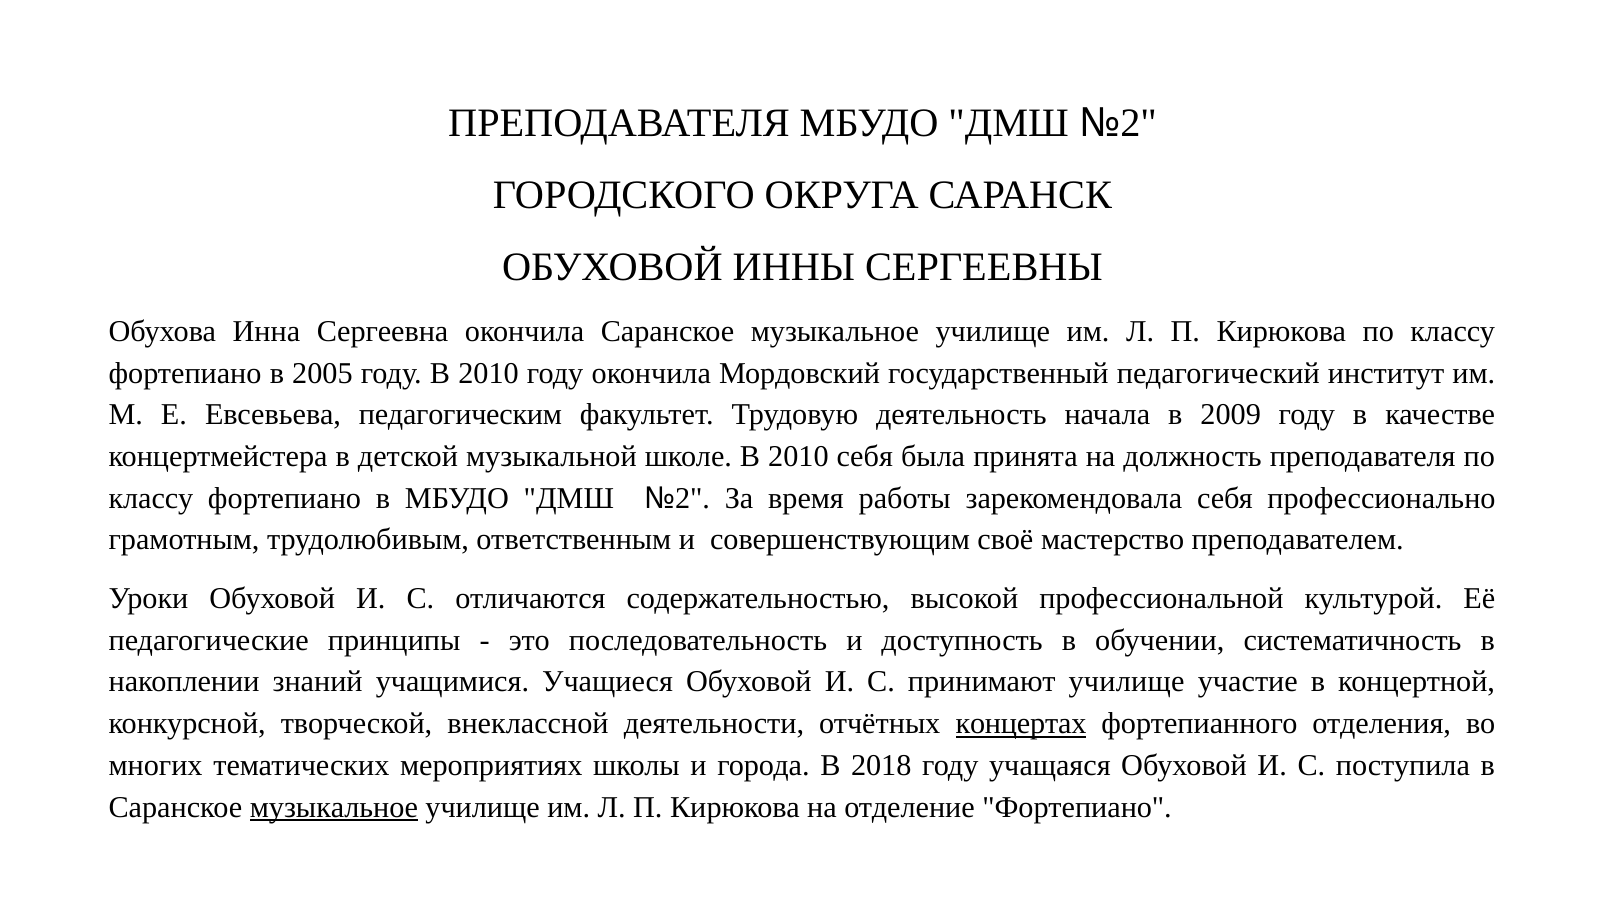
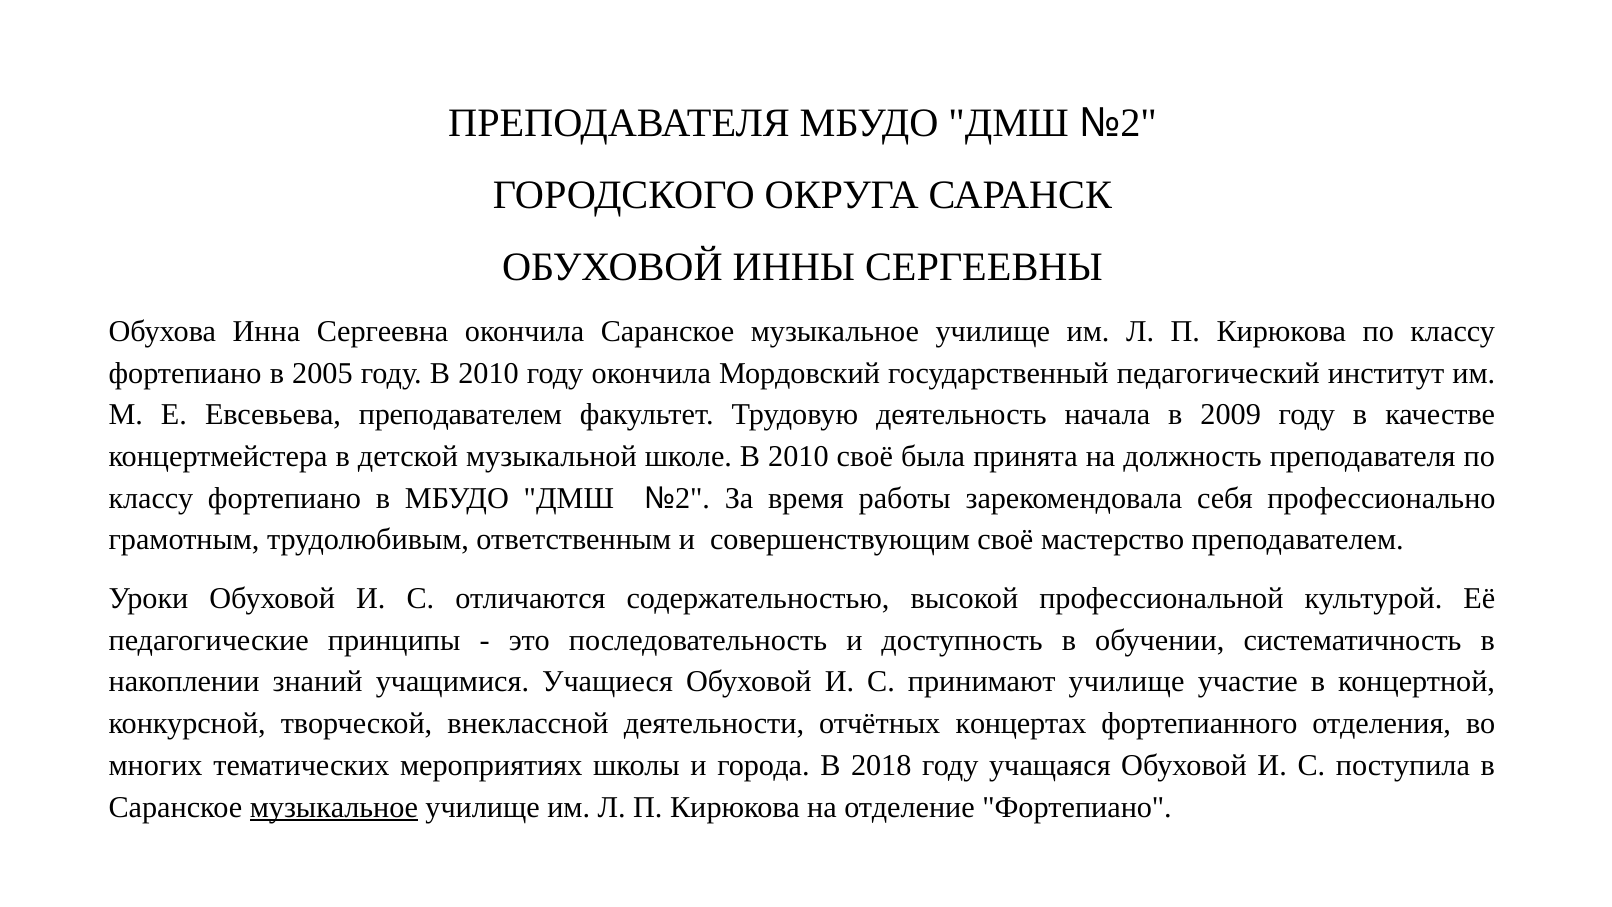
Евсевьева педагогическим: педагогическим -> преподавателем
2010 себя: себя -> своё
концертах underline: present -> none
